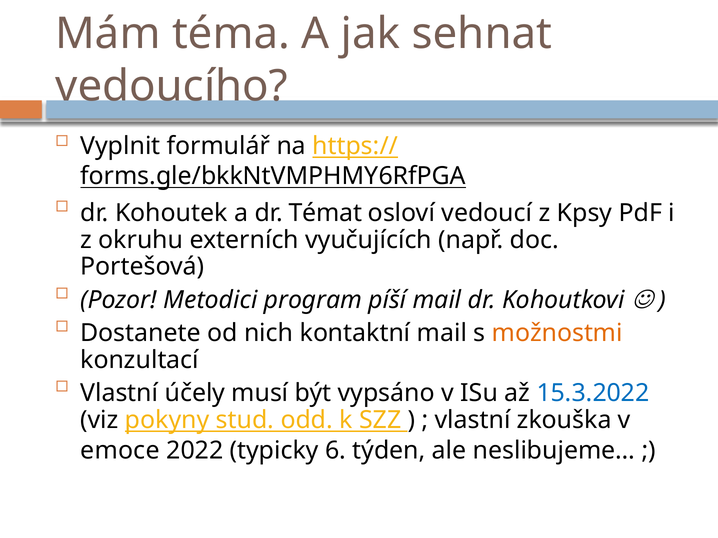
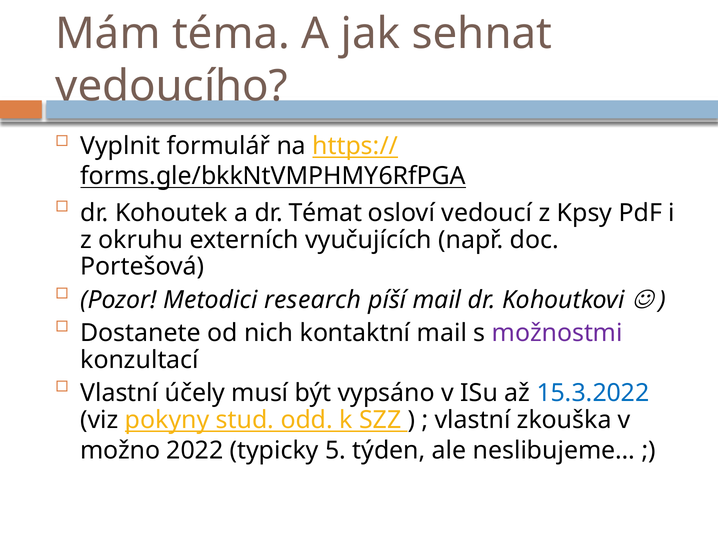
program: program -> research
možnostmi colour: orange -> purple
emoce: emoce -> možno
6: 6 -> 5
